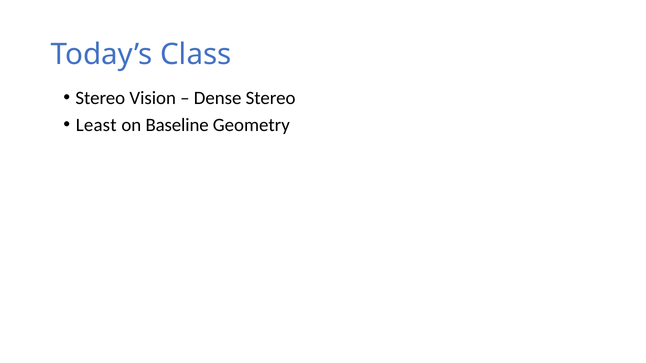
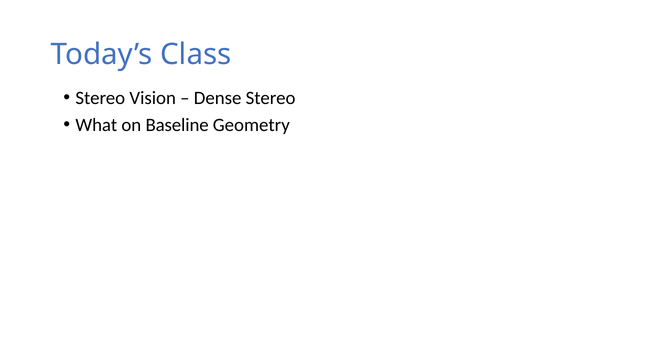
Least: Least -> What
